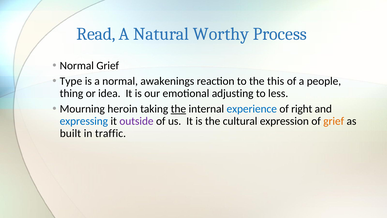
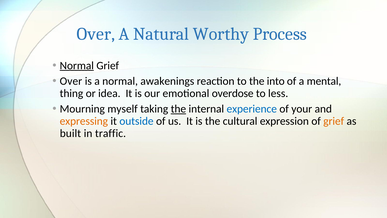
Read at (96, 34): Read -> Over
Normal at (77, 65) underline: none -> present
Type at (71, 81): Type -> Over
this: this -> into
people: people -> mental
adjusting: adjusting -> overdose
heroin: heroin -> myself
right: right -> your
expressing colour: blue -> orange
outside colour: purple -> blue
